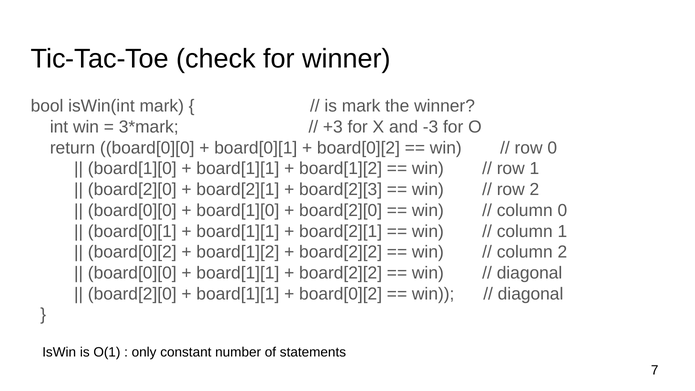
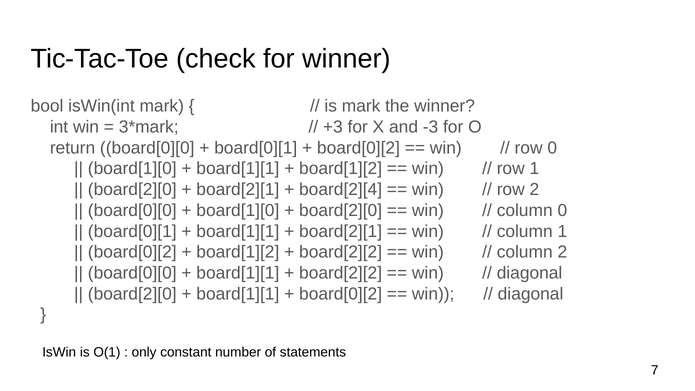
board[2][3: board[2][3 -> board[2][4
